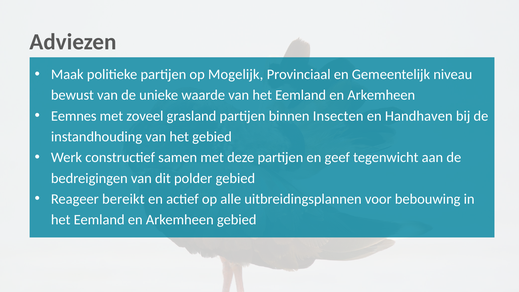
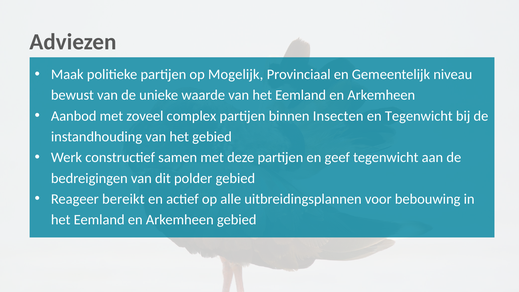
Eemnes: Eemnes -> Aanbod
grasland: grasland -> complex
en Handhaven: Handhaven -> Tegenwicht
